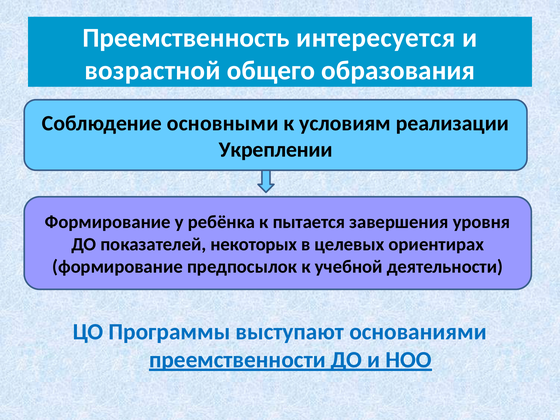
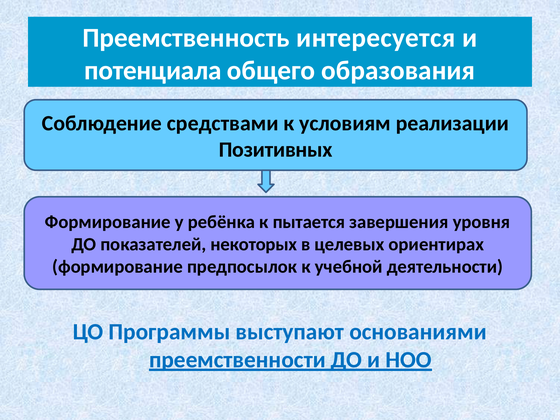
возрастной: возрастной -> потенциала
основными: основными -> средствами
Укреплении: Укреплении -> Позитивных
